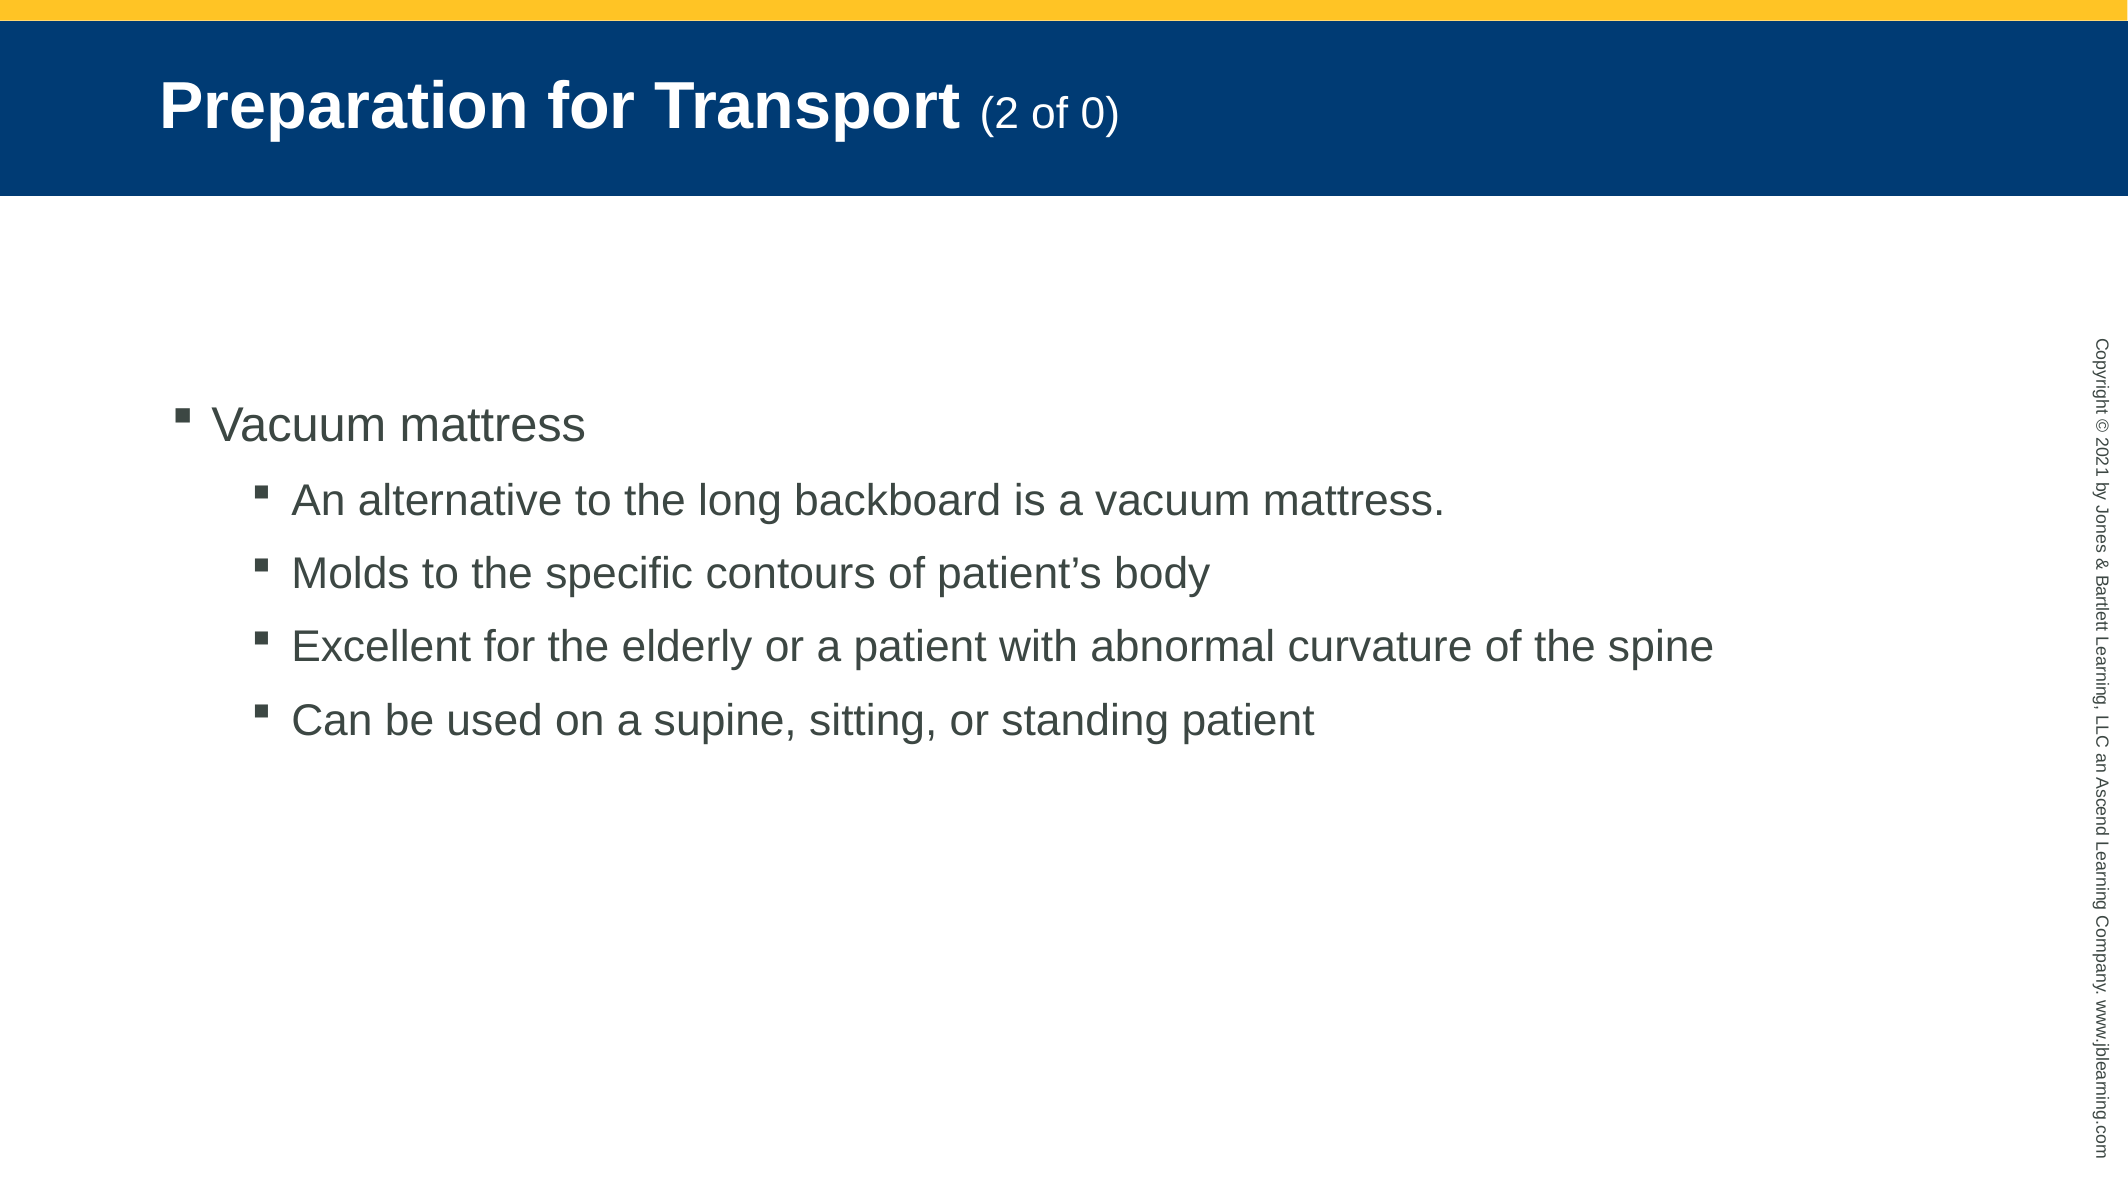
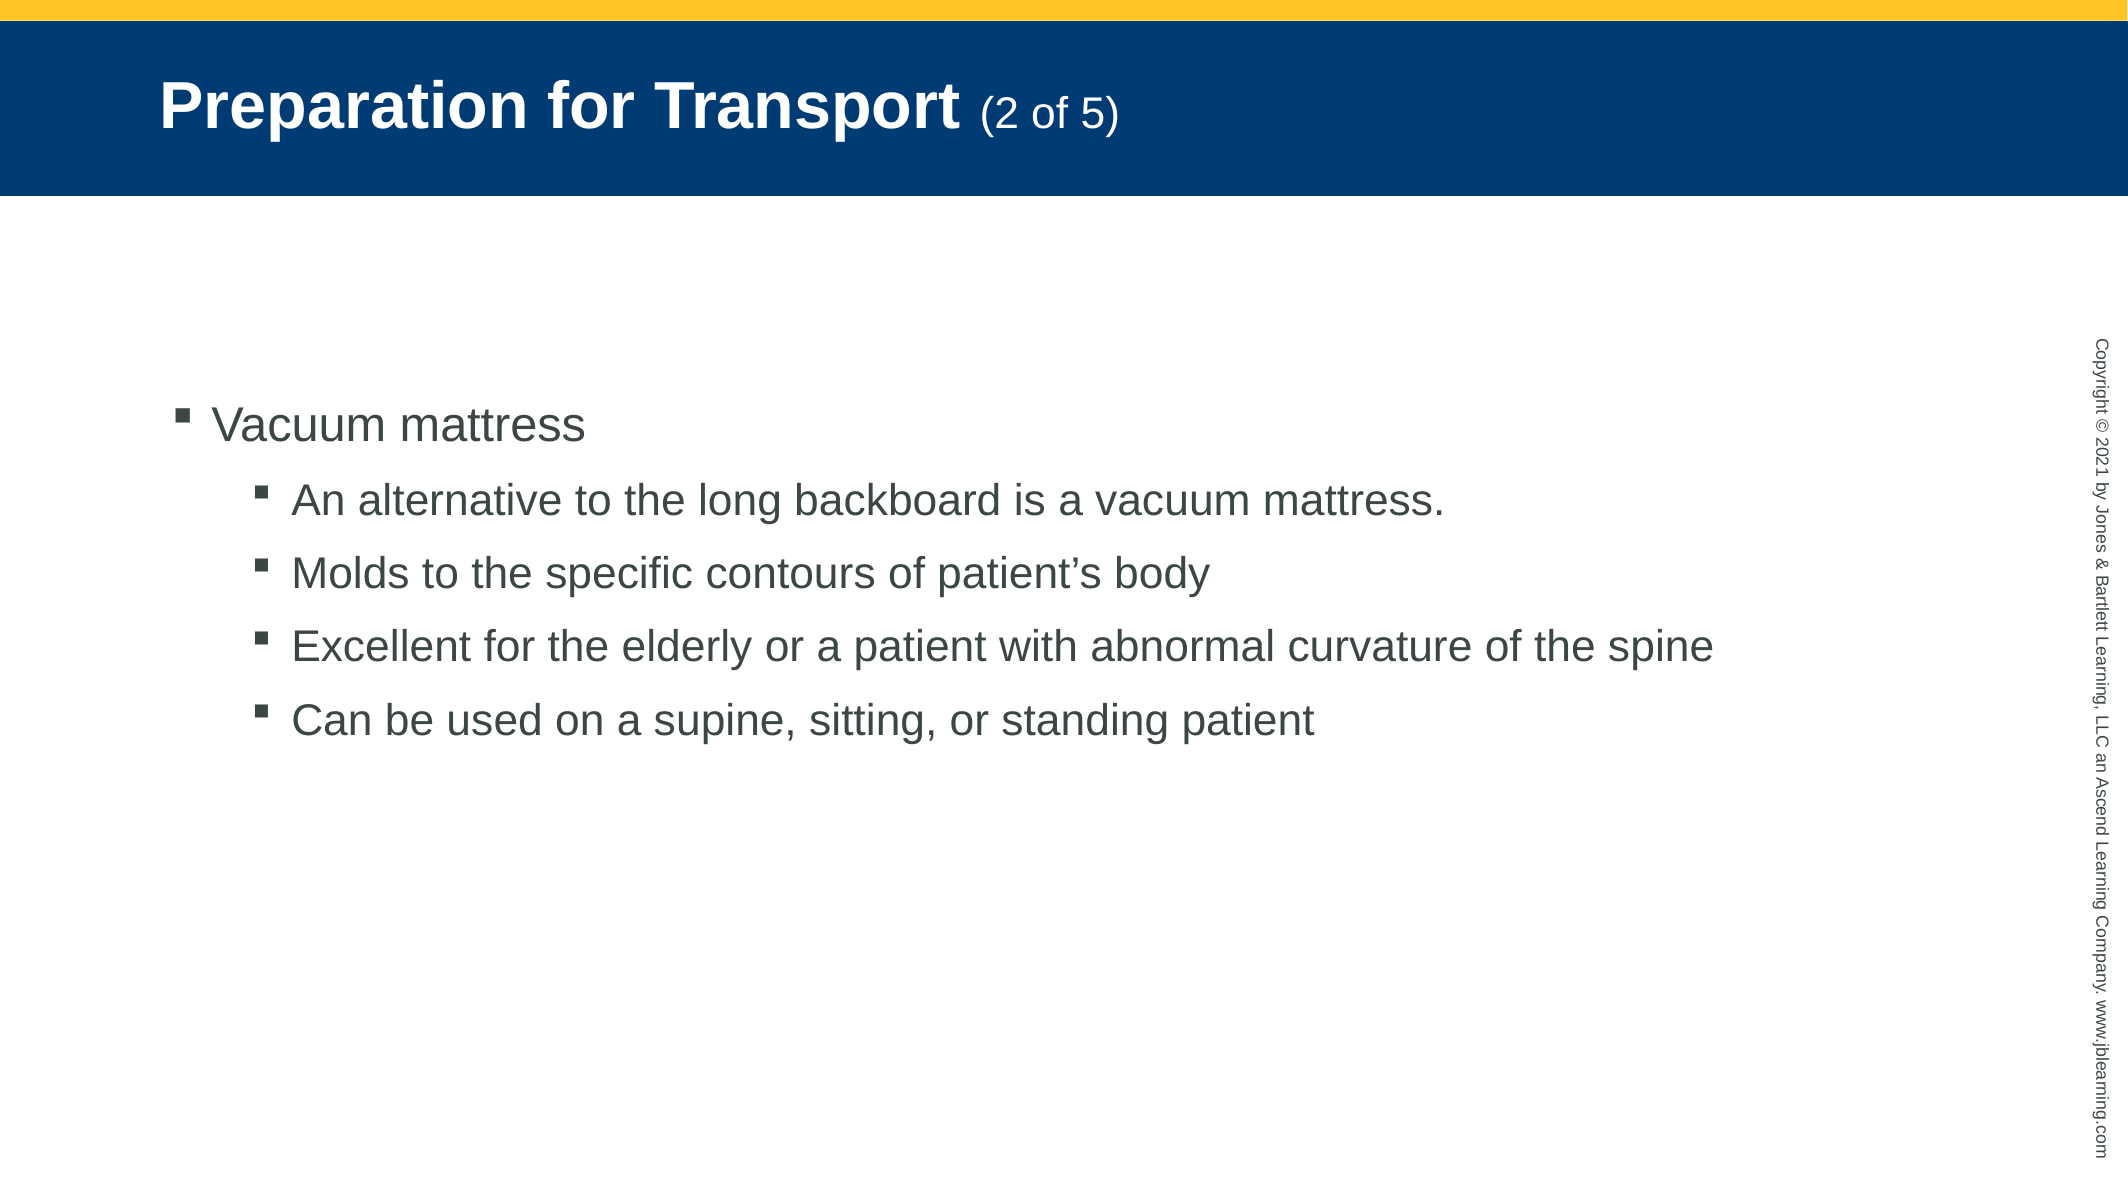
of 0: 0 -> 5
